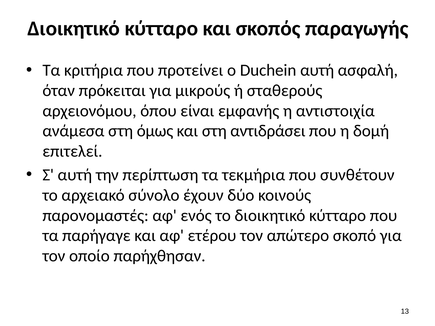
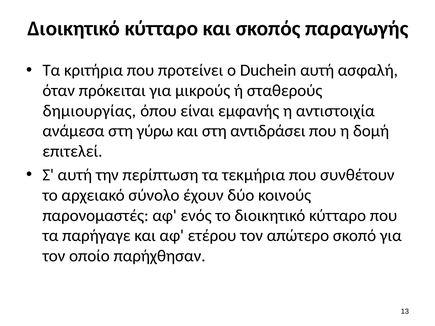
αρχειονόμου: αρχειονόμου -> δημιουργίας
όμως: όμως -> γύρω
